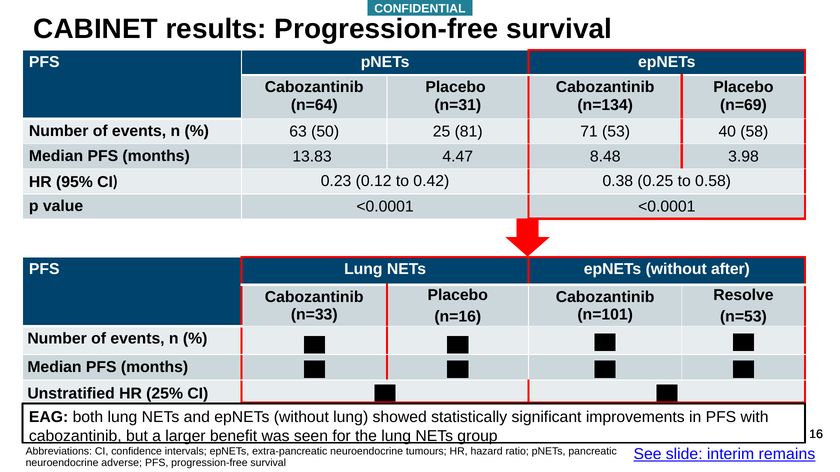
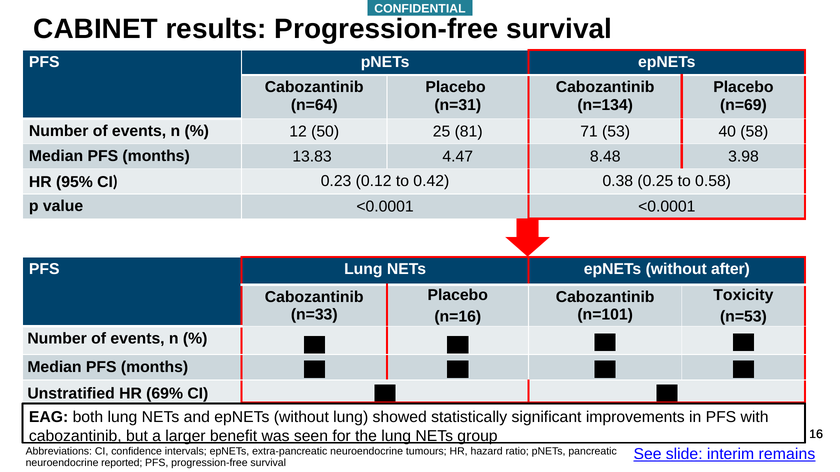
63: 63 -> 12
Resolve: Resolve -> Toxicity
25%: 25% -> 69%
adverse: adverse -> reported
